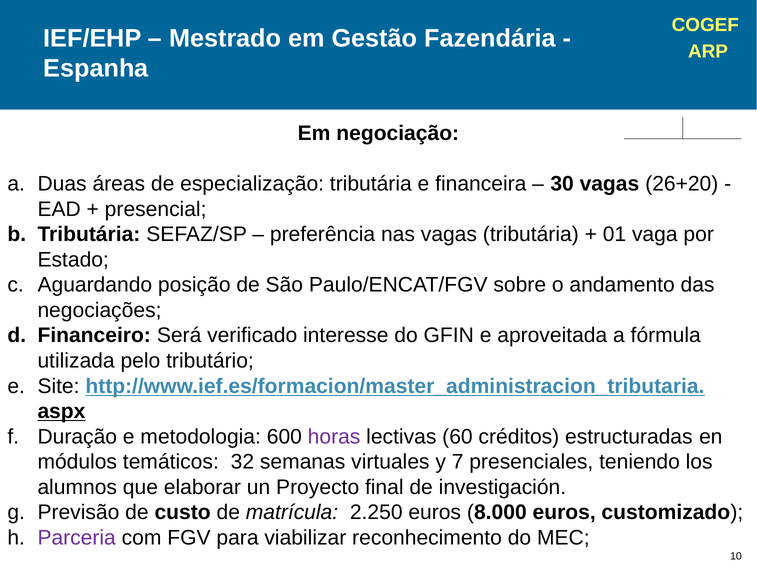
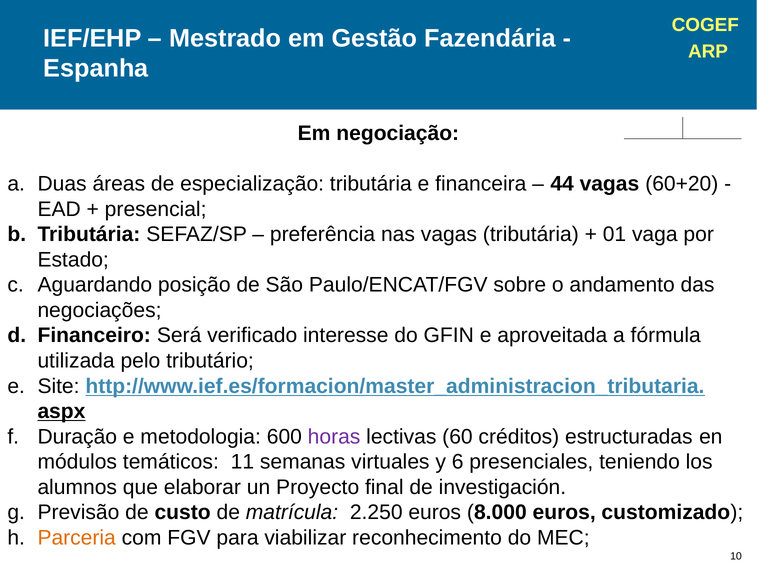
30: 30 -> 44
26+20: 26+20 -> 60+20
32: 32 -> 11
7: 7 -> 6
Parceria colour: purple -> orange
